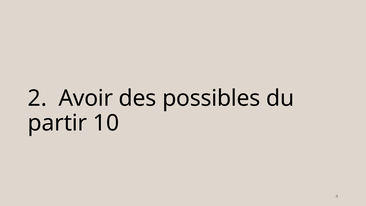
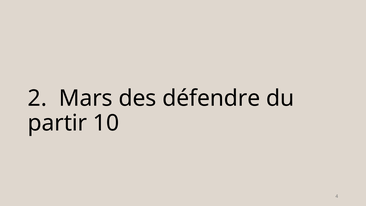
Avoir: Avoir -> Mars
possibles: possibles -> défendre
